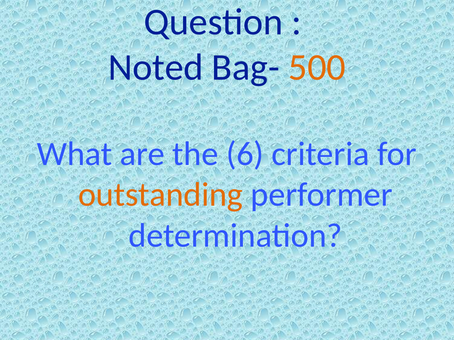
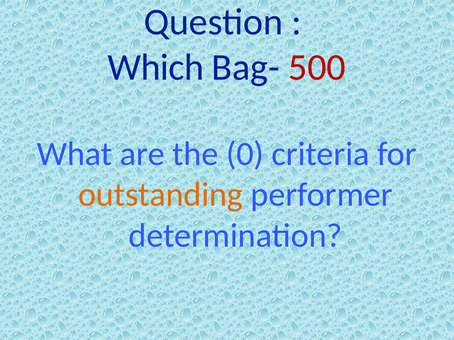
Noted: Noted -> Which
500 colour: orange -> red
6: 6 -> 0
